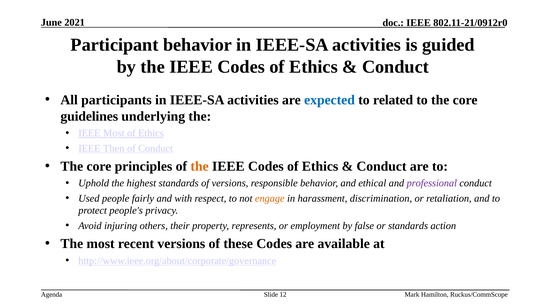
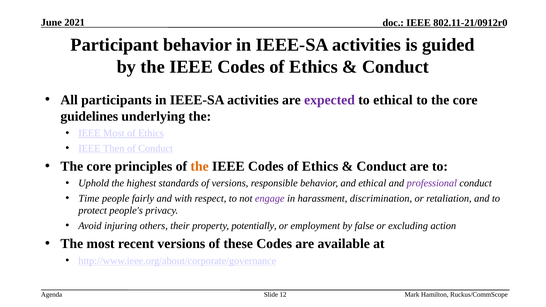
expected colour: blue -> purple
to related: related -> ethical
Used: Used -> Time
engage colour: orange -> purple
represents: represents -> potentially
or standards: standards -> excluding
